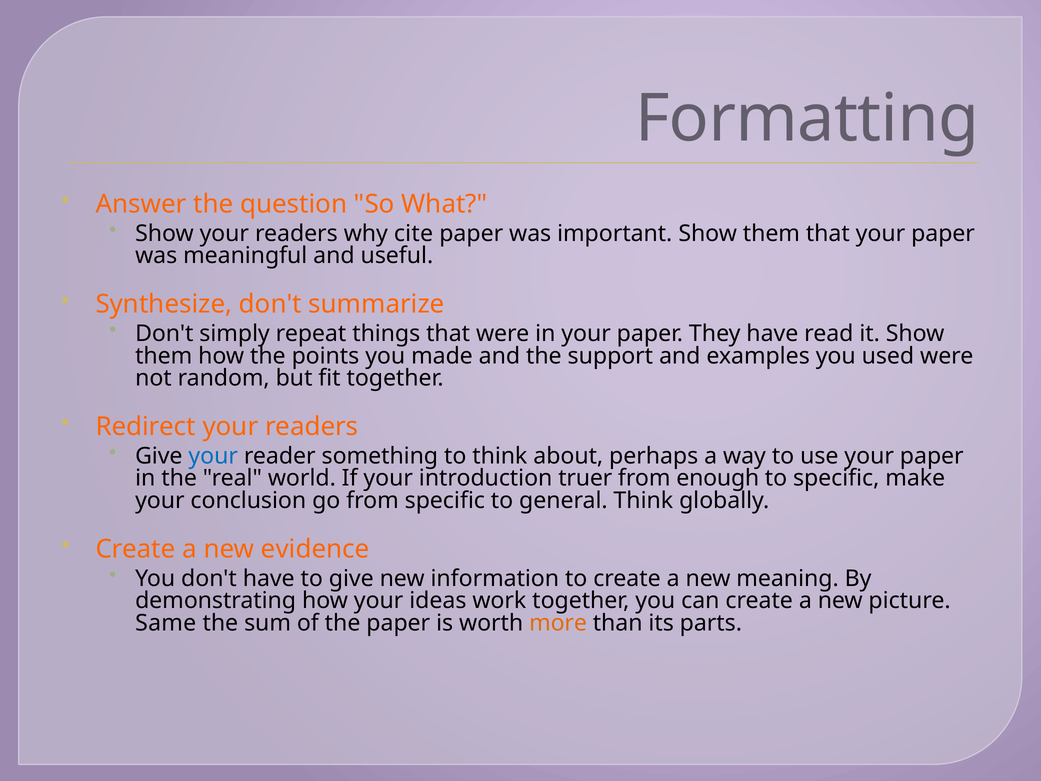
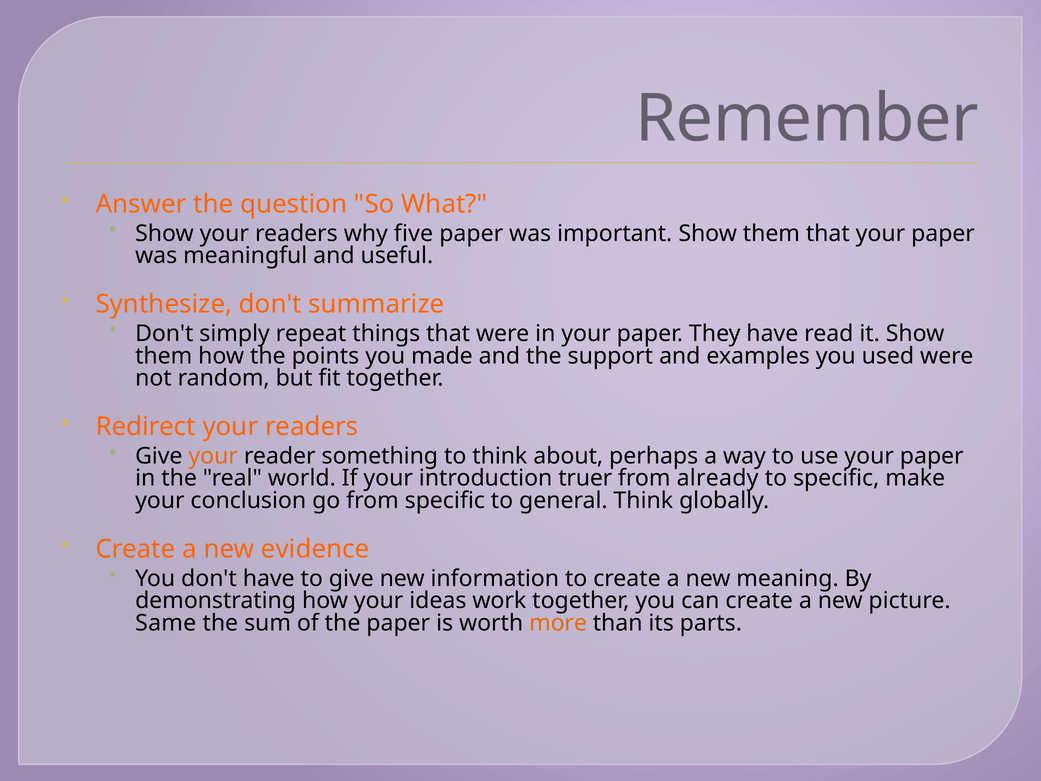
Formatting: Formatting -> Remember
cite: cite -> five
your at (213, 456) colour: blue -> orange
enough: enough -> already
